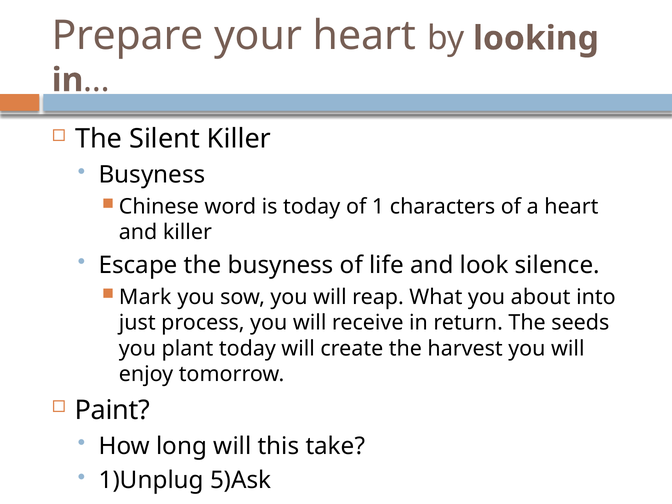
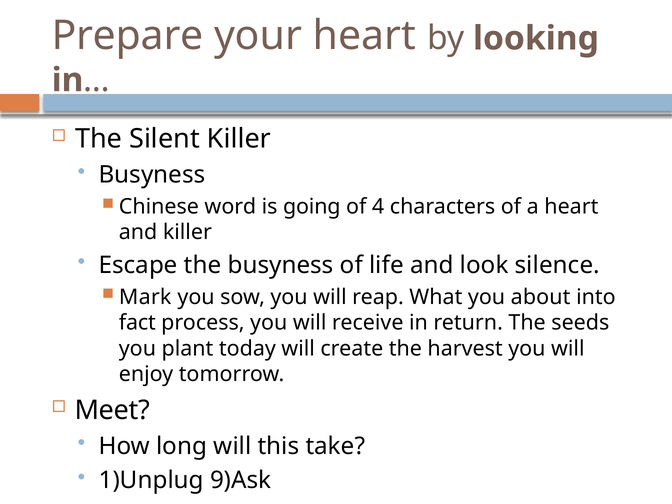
is today: today -> going
1: 1 -> 4
just: just -> fact
Paint: Paint -> Meet
5)Ask: 5)Ask -> 9)Ask
